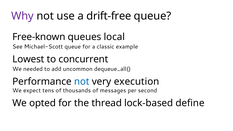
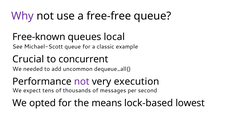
drift-free: drift-free -> free-free
Lowest: Lowest -> Crucial
not at (82, 82) colour: blue -> purple
thread: thread -> means
define: define -> lowest
